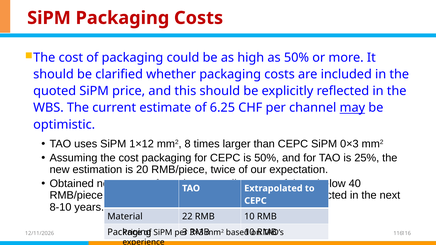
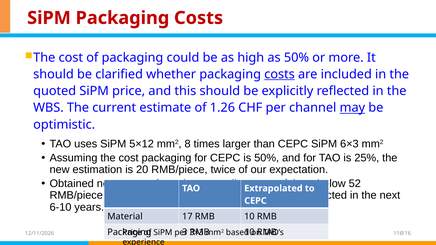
costs at (280, 74) underline: none -> present
6.25: 6.25 -> 1.26
1×12: 1×12 -> 5×12
0×3: 0×3 -> 6×3
40: 40 -> 52
8-10: 8-10 -> 6-10
22: 22 -> 17
